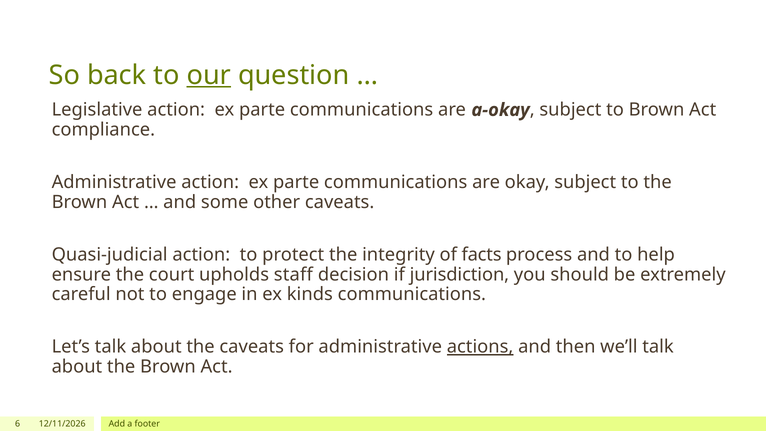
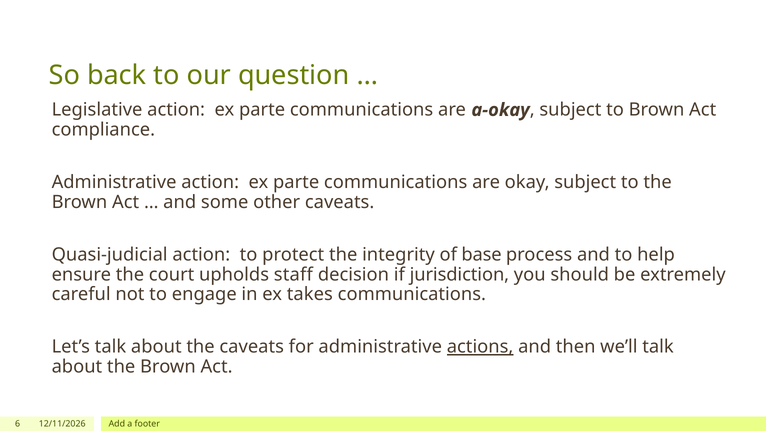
our underline: present -> none
facts: facts -> base
kinds: kinds -> takes
